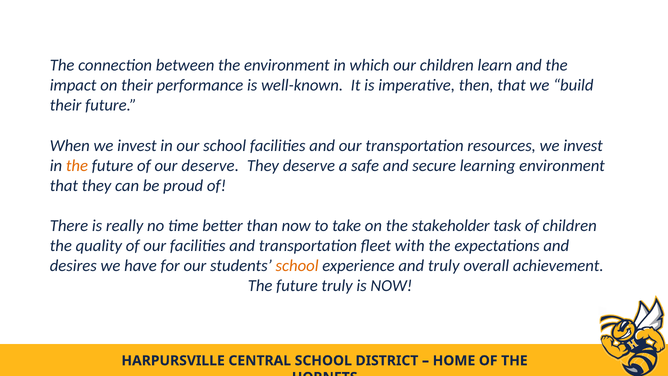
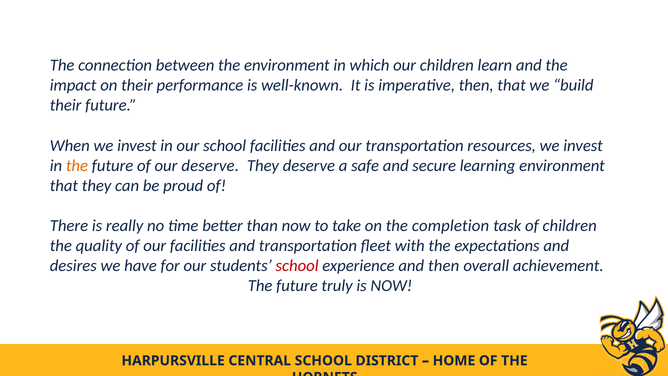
stakeholder: stakeholder -> completion
school at (297, 266) colour: orange -> red
and truly: truly -> then
